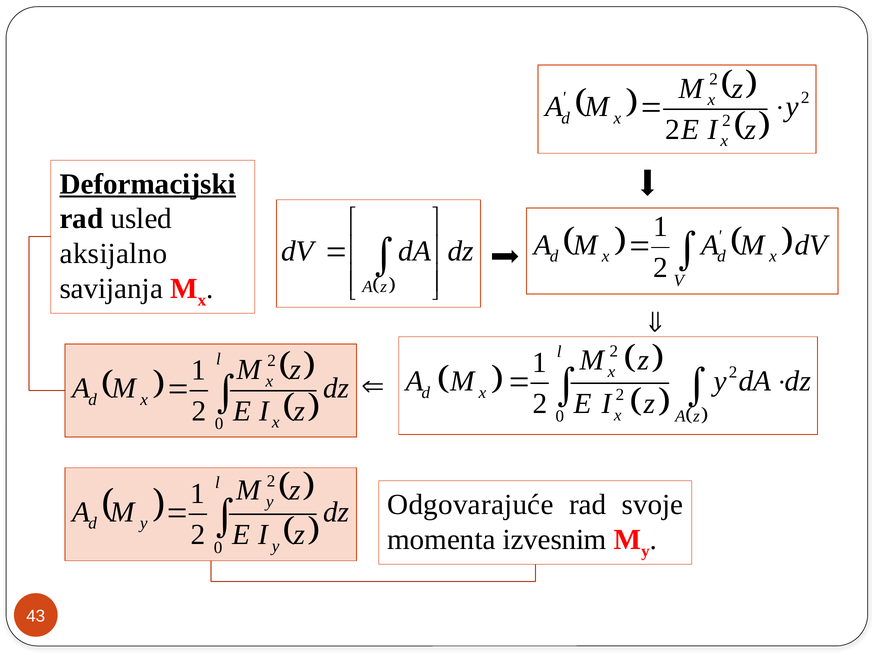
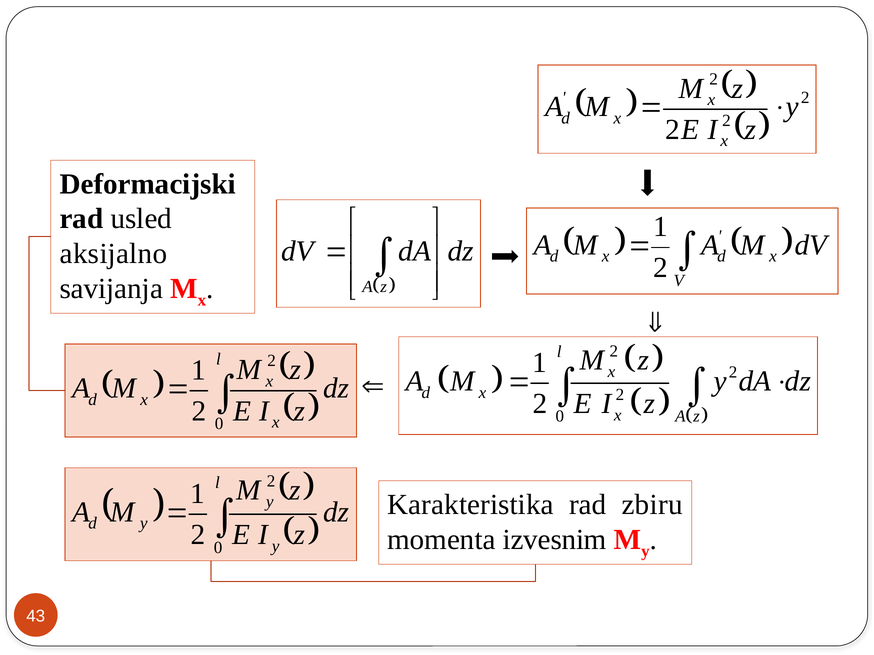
Deformacijski underline: present -> none
Odgovarajuće: Odgovarajuće -> Karakteristika
svoje: svoje -> zbiru
